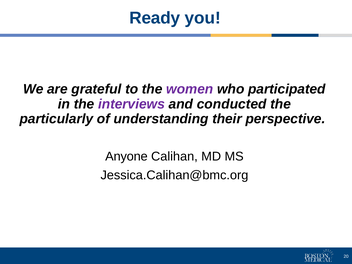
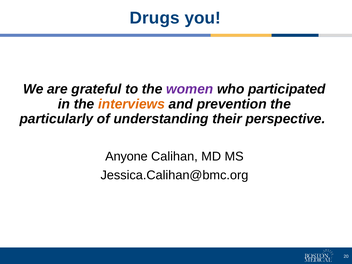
Ready: Ready -> Drugs
interviews colour: purple -> orange
conducted: conducted -> prevention
